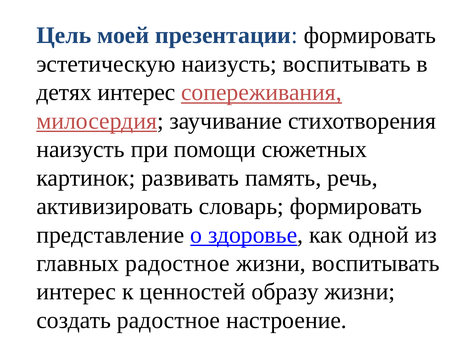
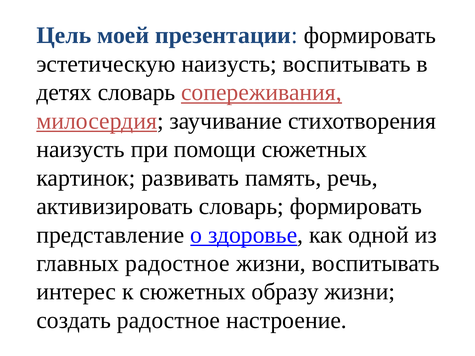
детях интерес: интерес -> словарь
к ценностей: ценностей -> сюжетных
